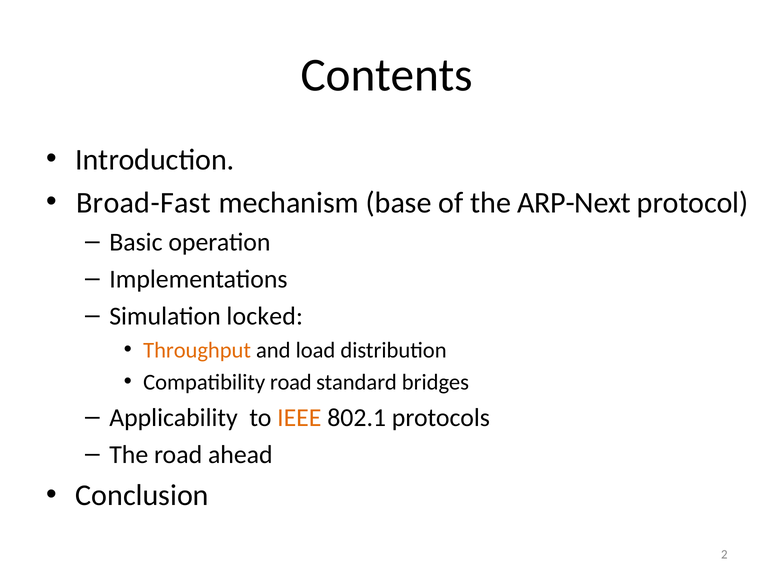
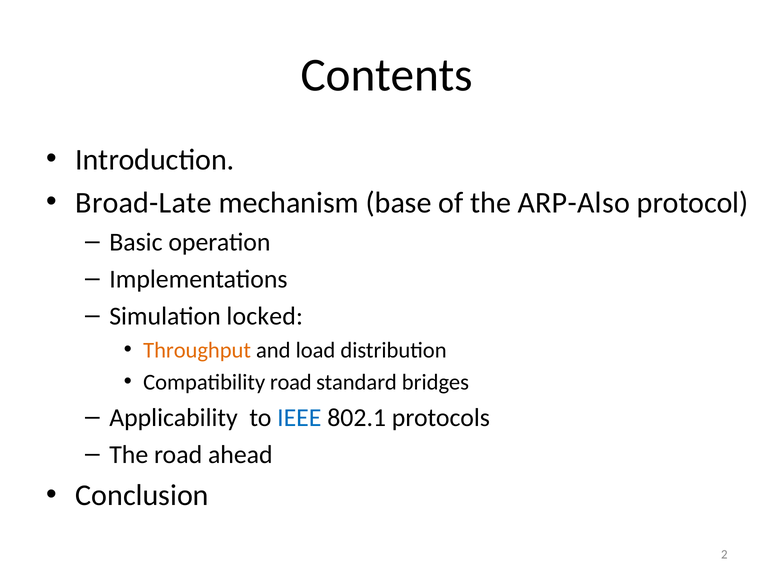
Broad-Fast: Broad-Fast -> Broad-Late
ARP-Next: ARP-Next -> ARP-Also
IEEE colour: orange -> blue
